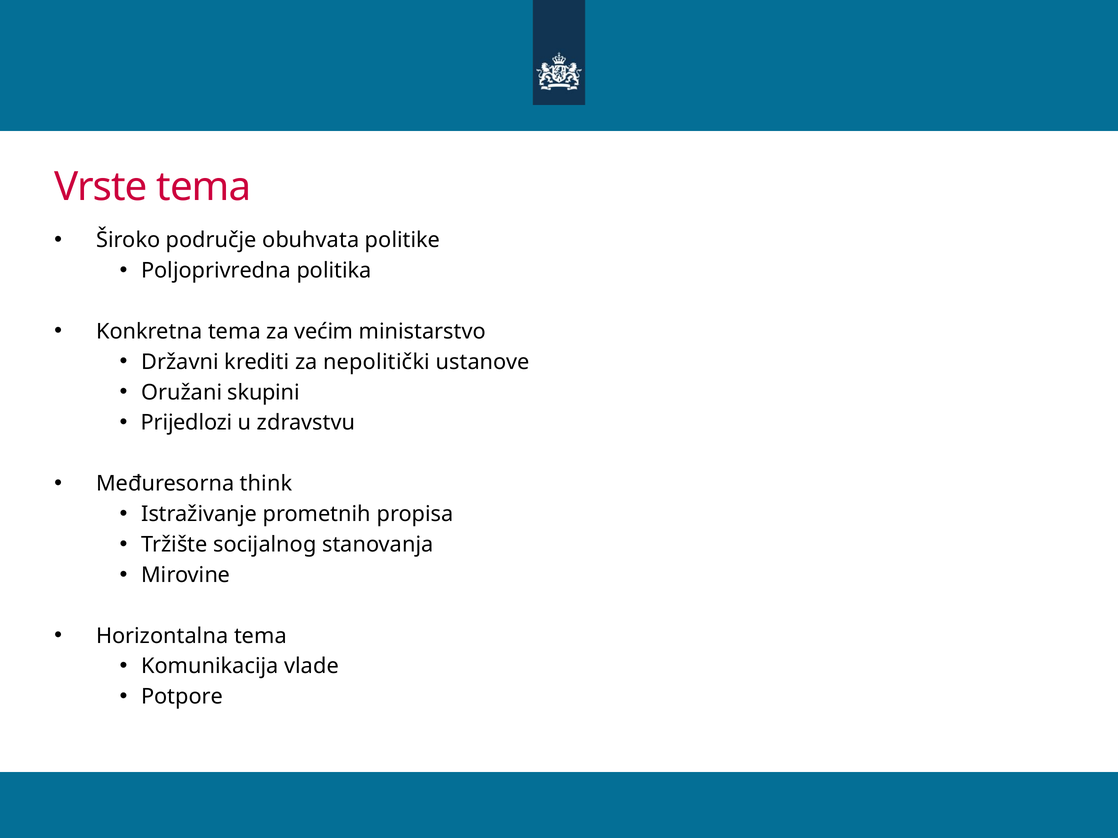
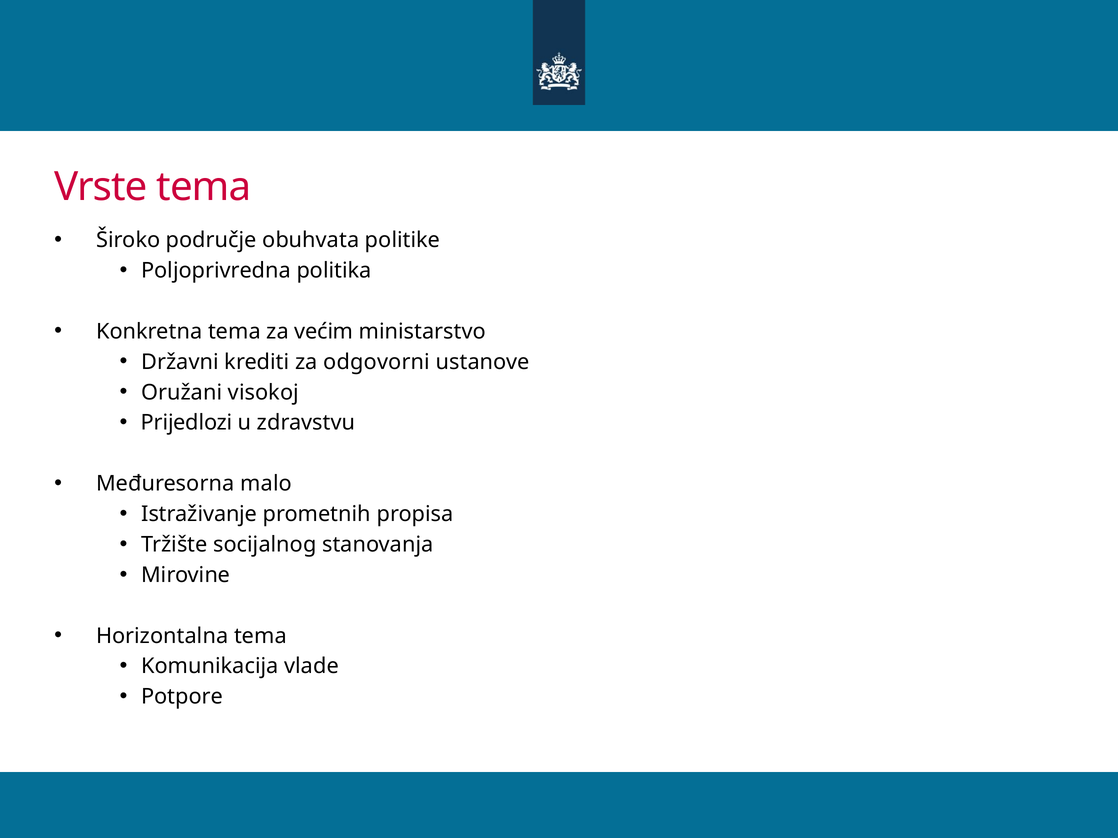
nepolitički: nepolitički -> odgovorni
skupini: skupini -> visokoj
think: think -> malo
